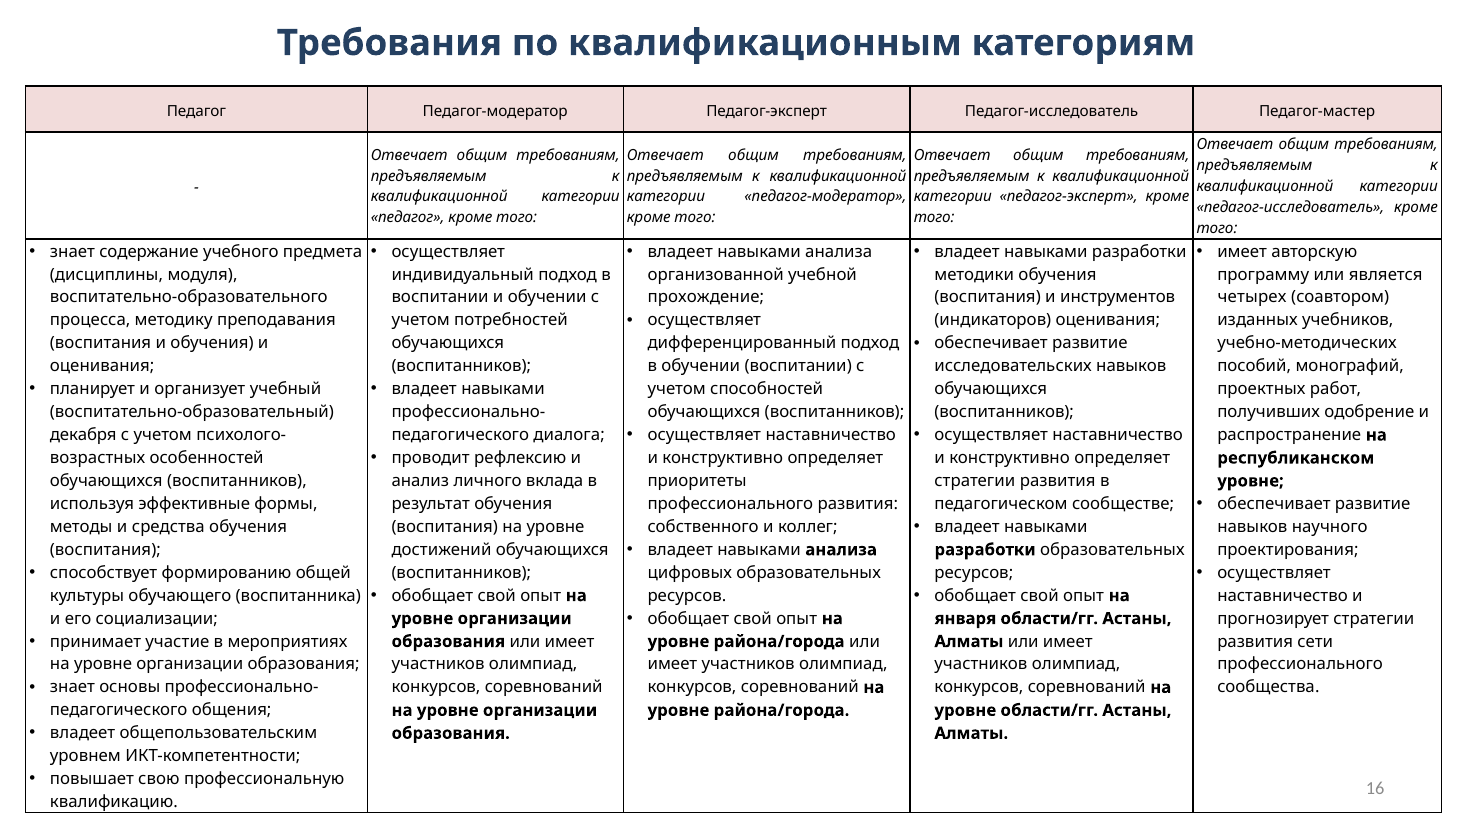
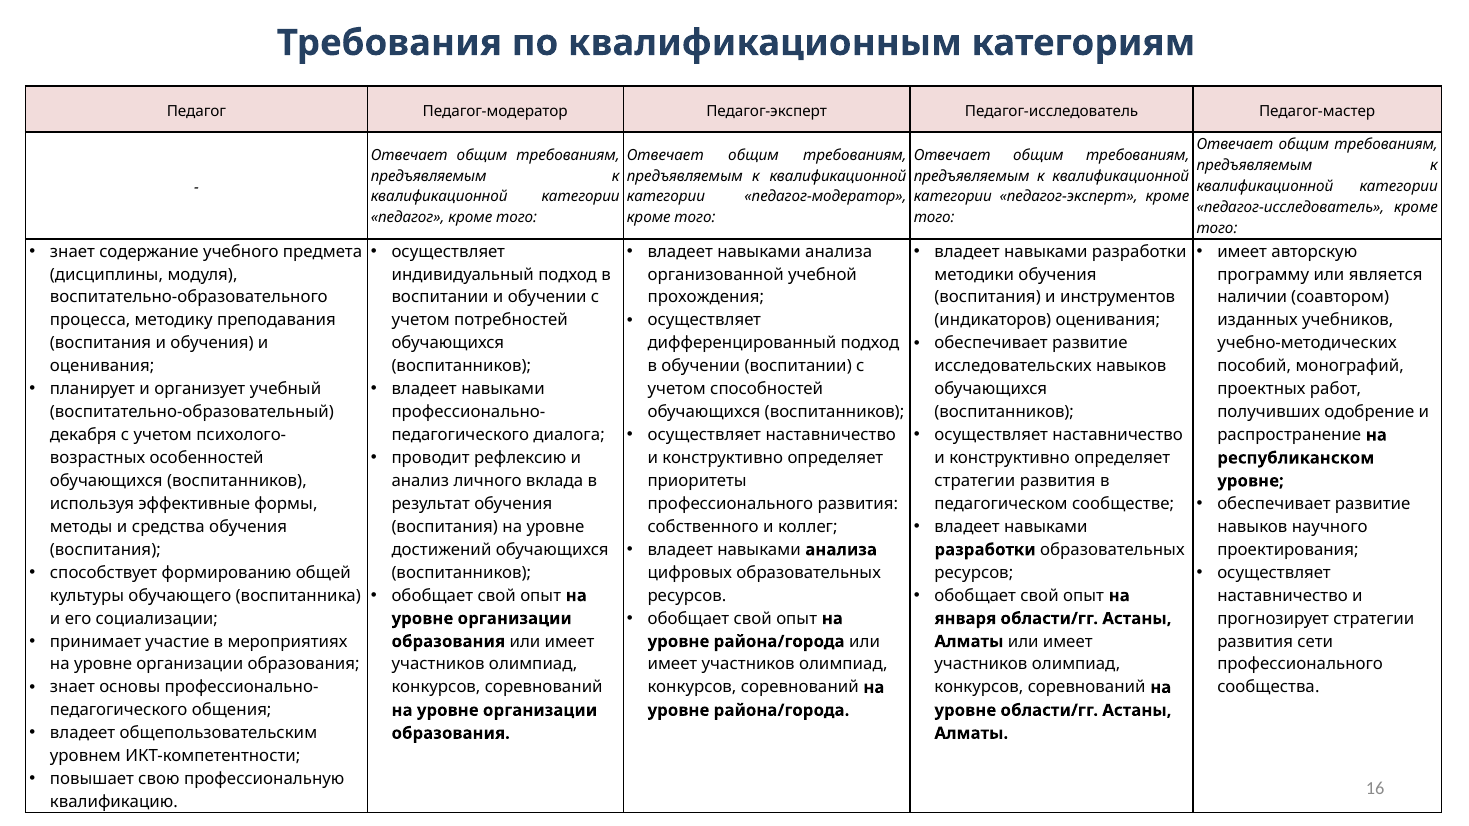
прохождение: прохождение -> прохождения
четырех: четырех -> наличии
